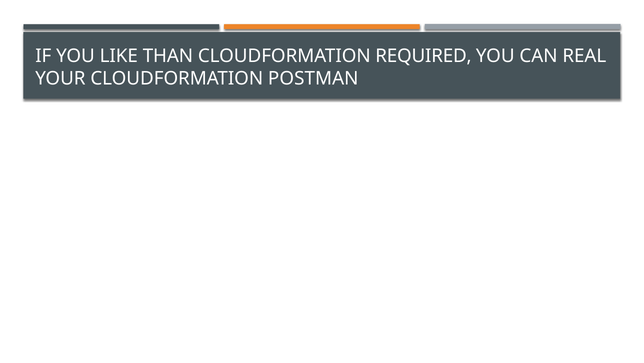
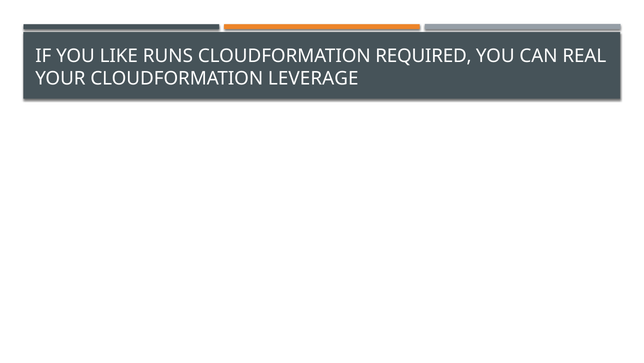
THAN: THAN -> RUNS
POSTMAN: POSTMAN -> LEVERAGE
